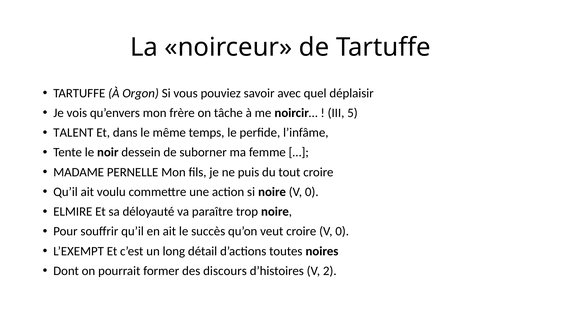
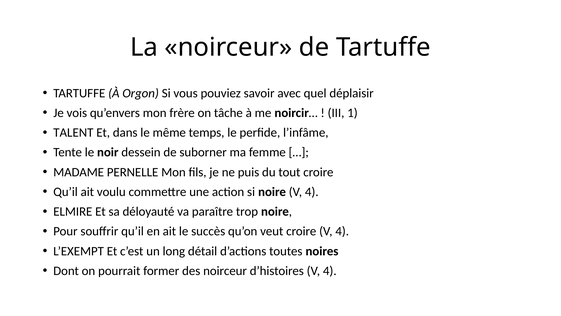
5: 5 -> 1
noire V 0: 0 -> 4
croire V 0: 0 -> 4
des discours: discours -> noirceur
d’histoires V 2: 2 -> 4
